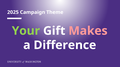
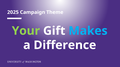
Makes colour: pink -> light blue
